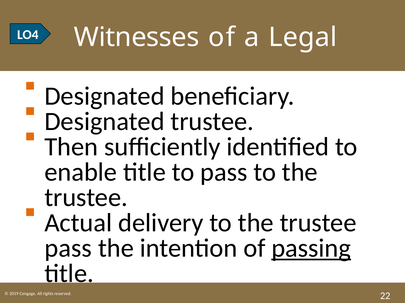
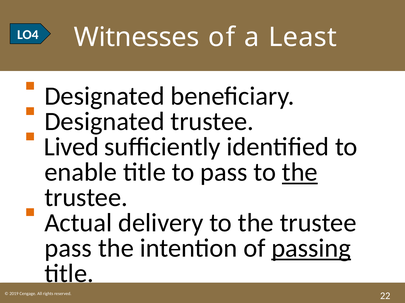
Legal: Legal -> Least
Then: Then -> Lived
the at (300, 173) underline: none -> present
